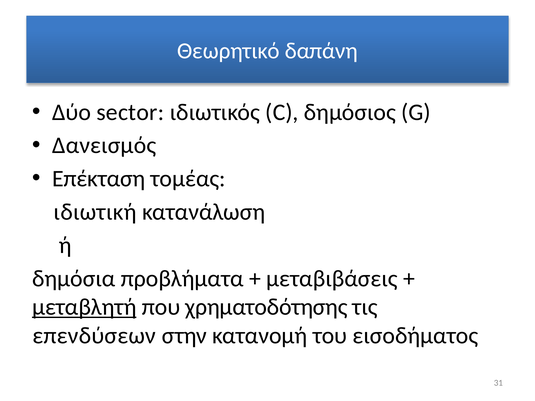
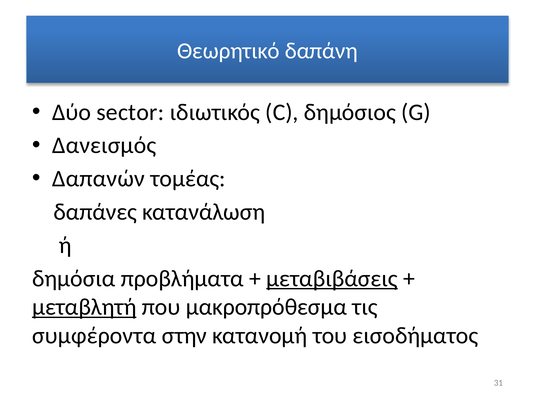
Επέκταση: Επέκταση -> Δαπανών
ιδιωτική: ιδιωτική -> δαπάνες
μεταβιβάσεις underline: none -> present
χρηματοδότησης: χρηματοδότησης -> μακροπρόθεσμα
επενδύσεων: επενδύσεων -> συμφέροντα
